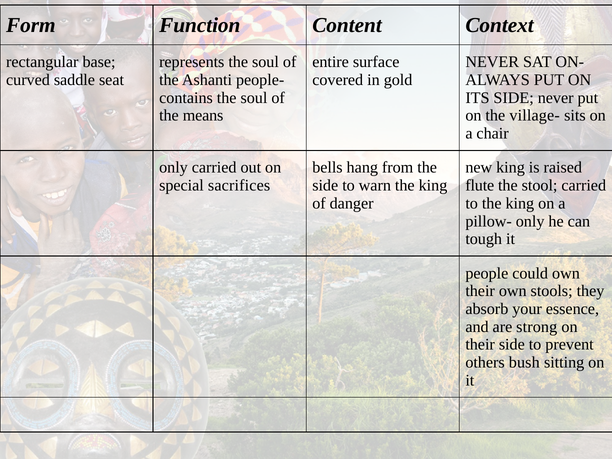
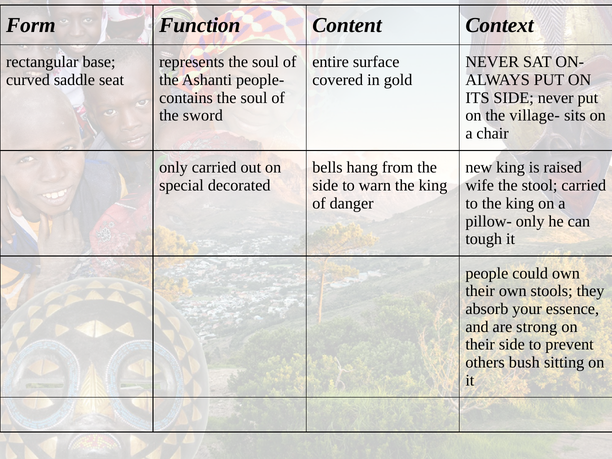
means: means -> sword
sacrifices: sacrifices -> decorated
flute: flute -> wife
